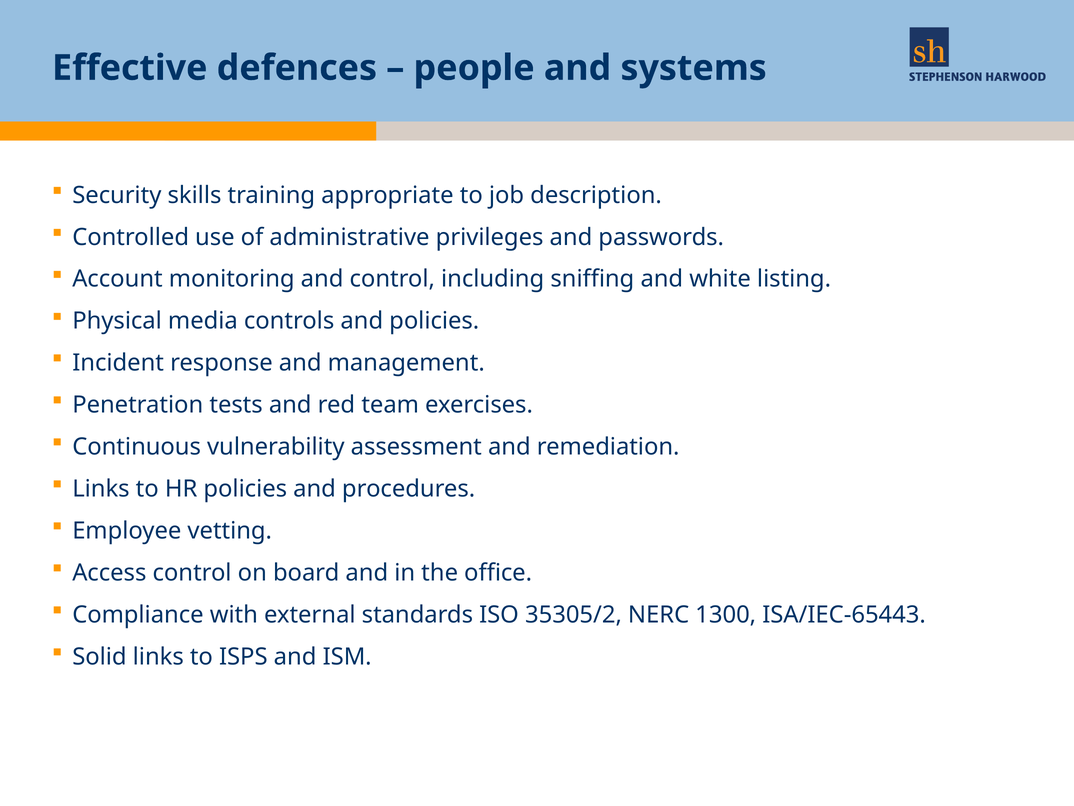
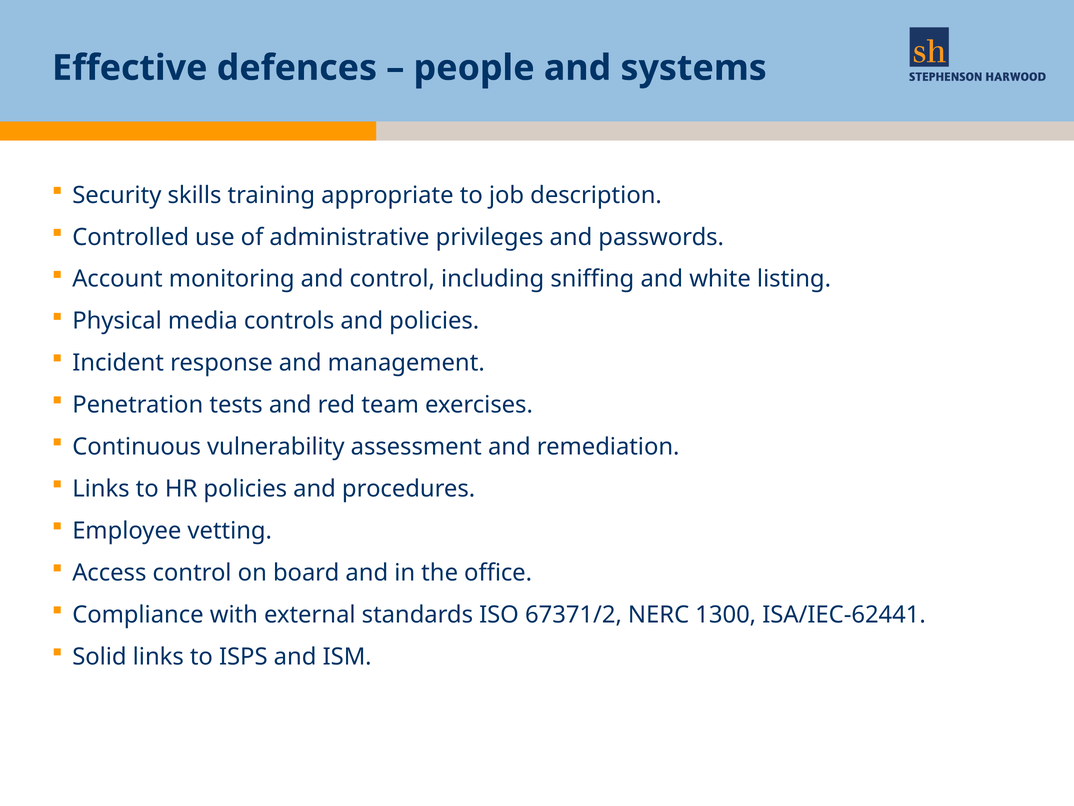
35305/2: 35305/2 -> 67371/2
ISA/IEC-65443: ISA/IEC-65443 -> ISA/IEC-62441
